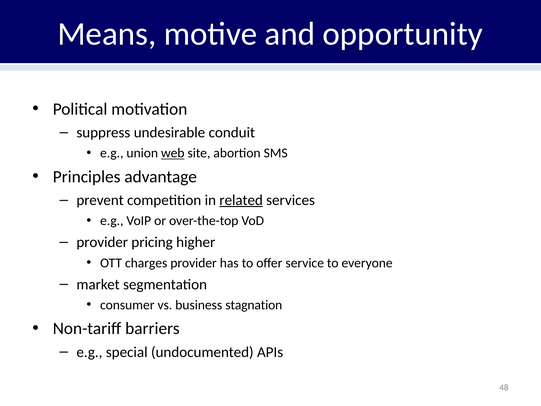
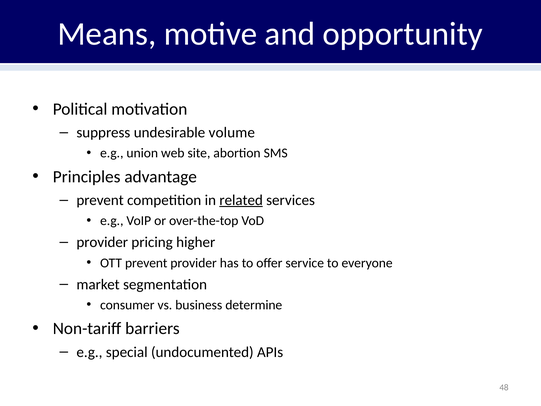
conduit: conduit -> volume
web underline: present -> none
OTT charges: charges -> prevent
stagnation: stagnation -> determine
